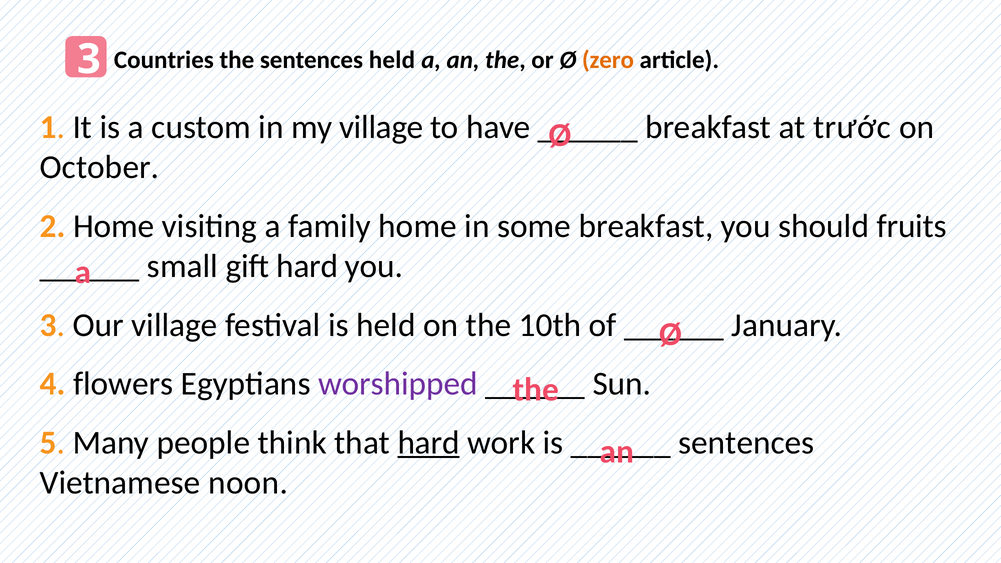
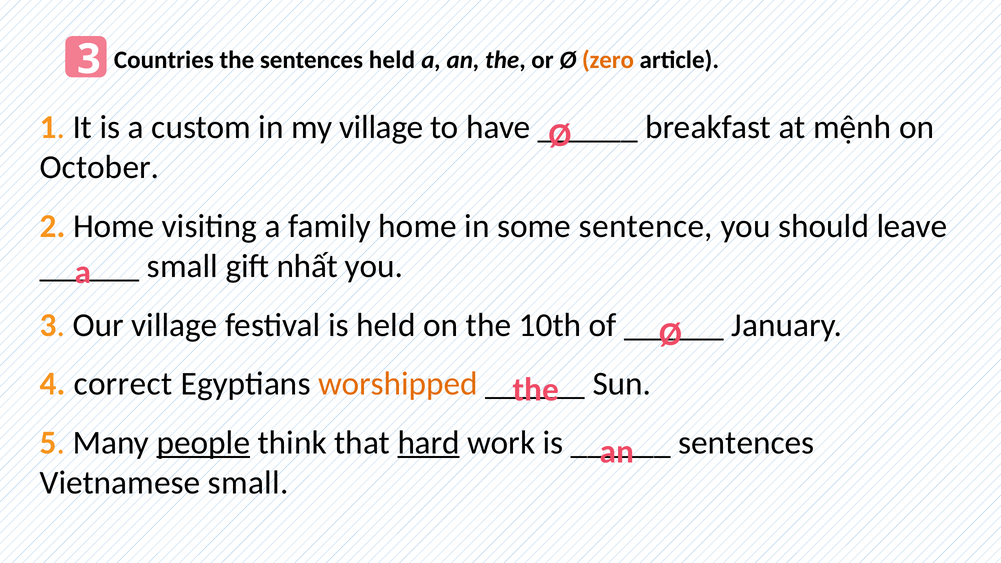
trước: trước -> mệnh
some breakfast: breakfast -> sentence
fruits: fruits -> leave
gift hard: hard -> nhất
flowers: flowers -> correct
worshipped colour: purple -> orange
people underline: none -> present
Vietnamese noon: noon -> small
